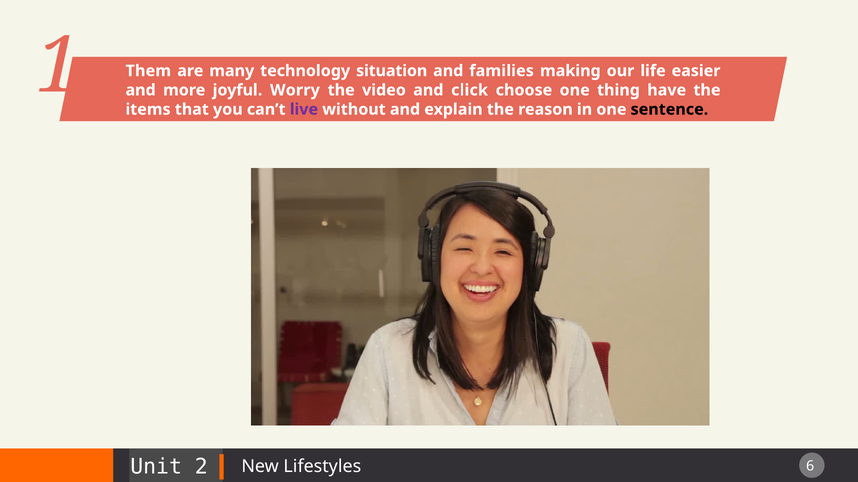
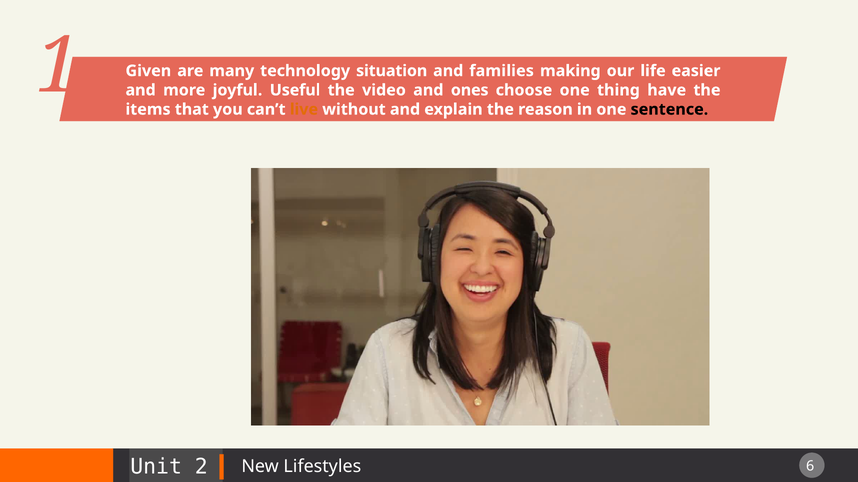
Them: Them -> Given
Worry: Worry -> Useful
click: click -> ones
live colour: purple -> orange
